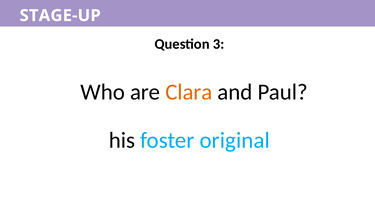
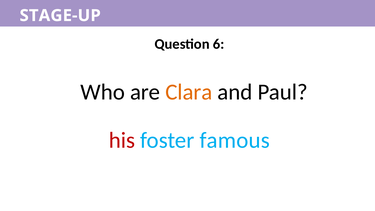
3: 3 -> 6
his colour: black -> red
original: original -> famous
